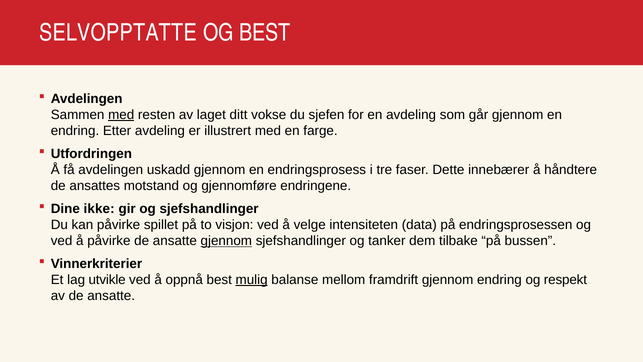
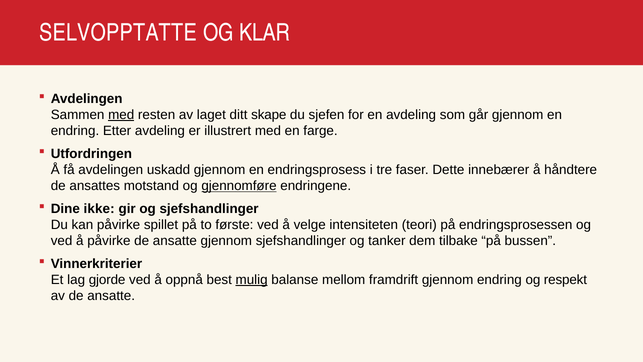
OG BEST: BEST -> KLAR
vokse: vokse -> skape
gjennomføre underline: none -> present
visjon: visjon -> første
data: data -> teori
gjennom at (226, 241) underline: present -> none
utvikle: utvikle -> gjorde
